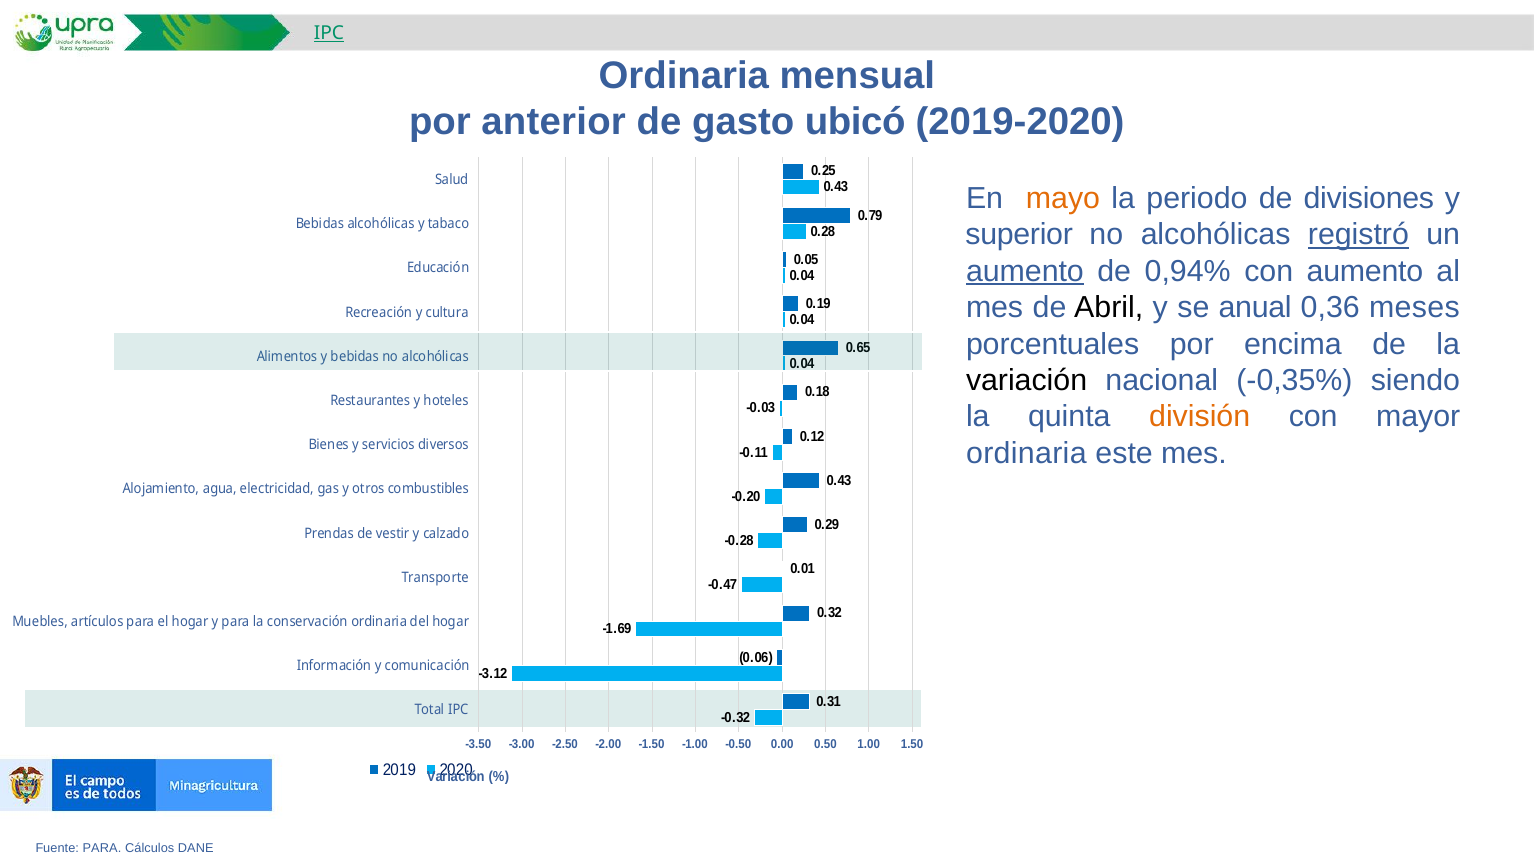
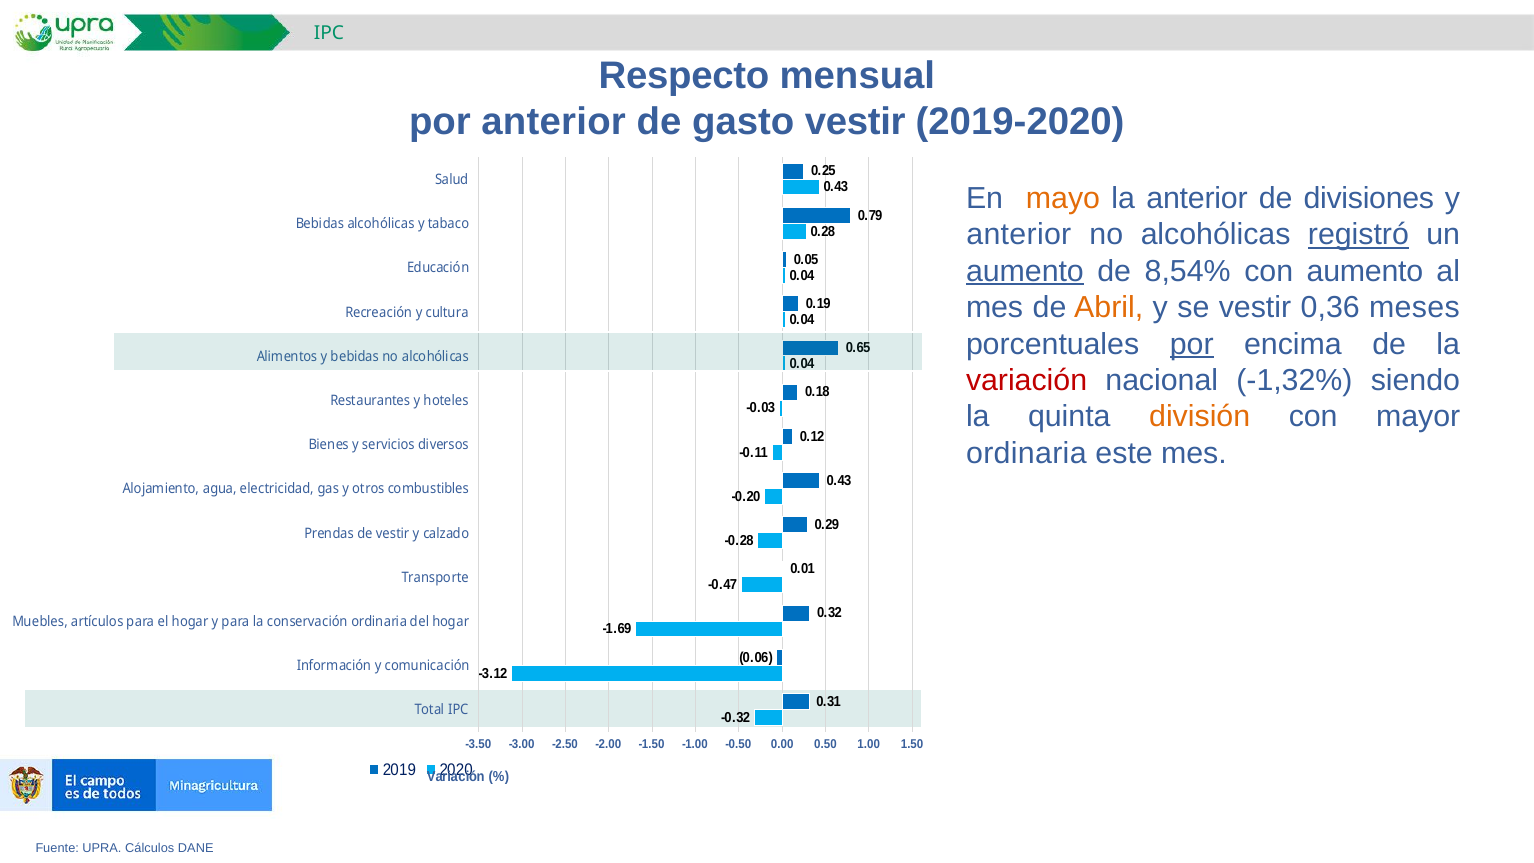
IPC at (329, 33) underline: present -> none
Ordinaria at (684, 75): Ordinaria -> Respecto
gasto ubicó: ubicó -> vestir
la periodo: periodo -> anterior
superior at (1019, 235): superior -> anterior
0,94%: 0,94% -> 8,54%
Abril colour: black -> orange
se anual: anual -> vestir
por at (1192, 344) underline: none -> present
variación at (1027, 380) colour: black -> red
-0,35%: -0,35% -> -1,32%
Fuente PARA: PARA -> UPRA
